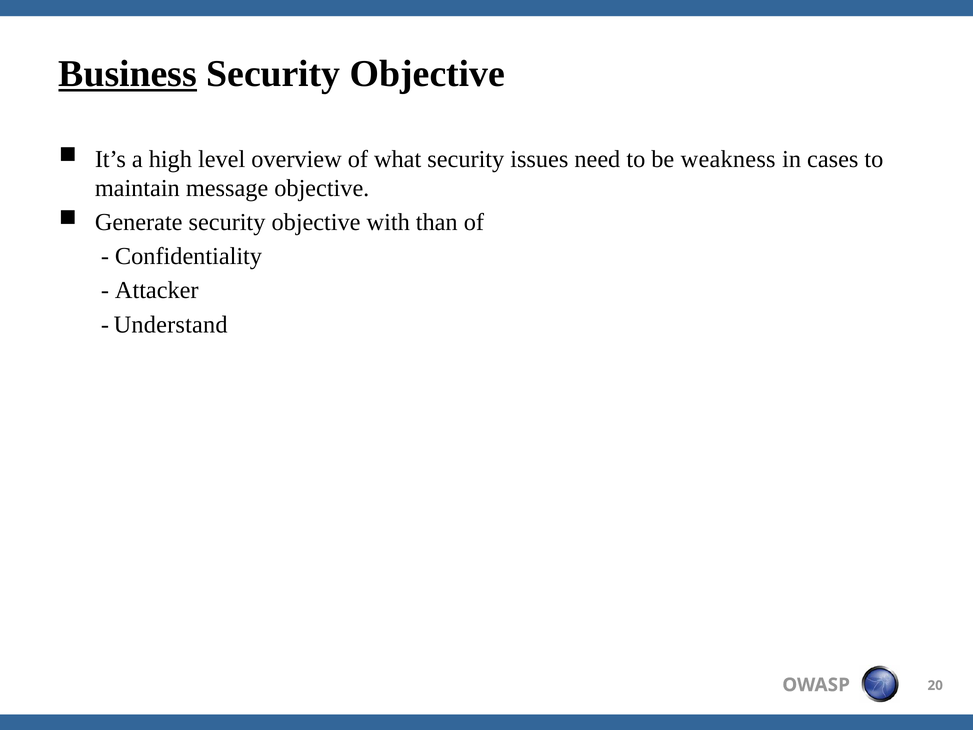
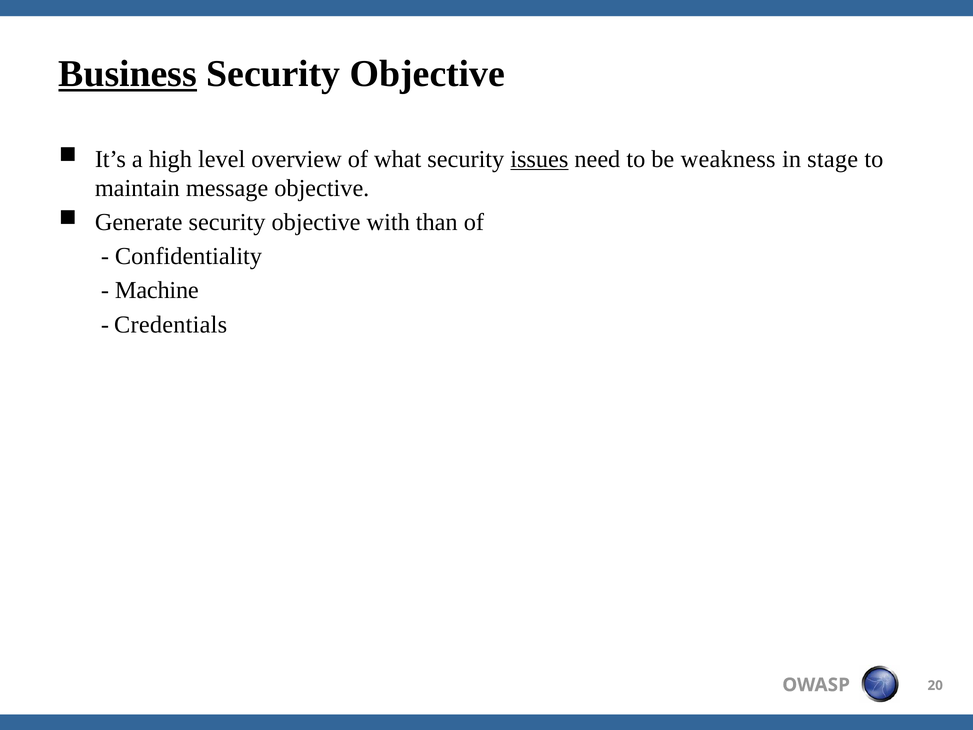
issues underline: none -> present
cases: cases -> stage
Attacker: Attacker -> Machine
Understand: Understand -> Credentials
